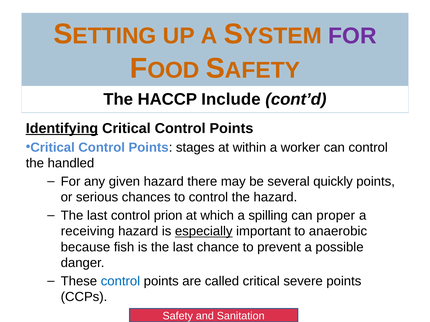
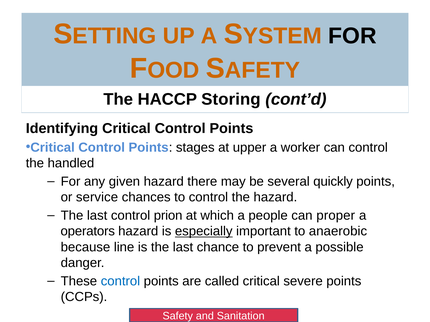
FOR at (352, 36) colour: purple -> black
Include: Include -> Storing
Identifying underline: present -> none
within: within -> upper
serious: serious -> service
spilling: spilling -> people
receiving: receiving -> operators
fish: fish -> line
